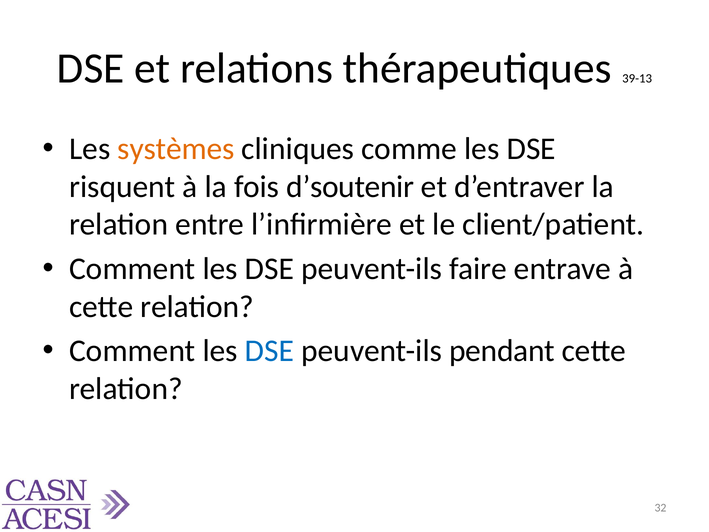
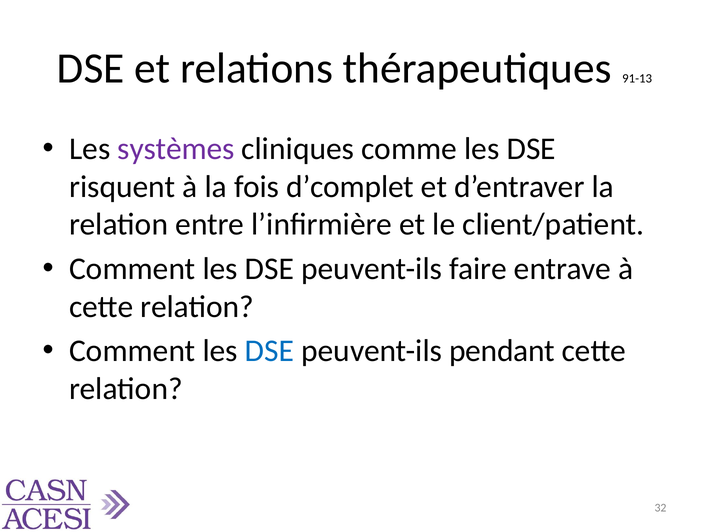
39-13: 39-13 -> 91-13
systèmes colour: orange -> purple
d’soutenir: d’soutenir -> d’complet
